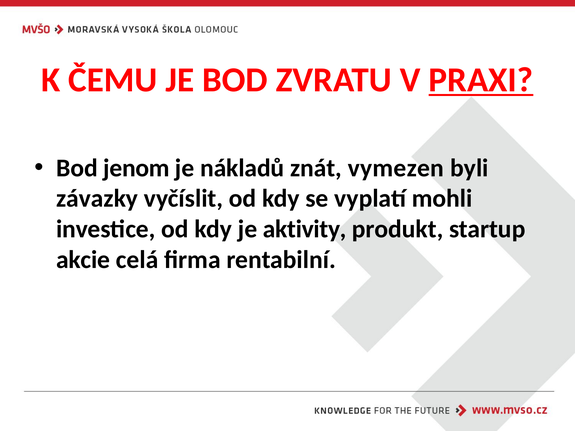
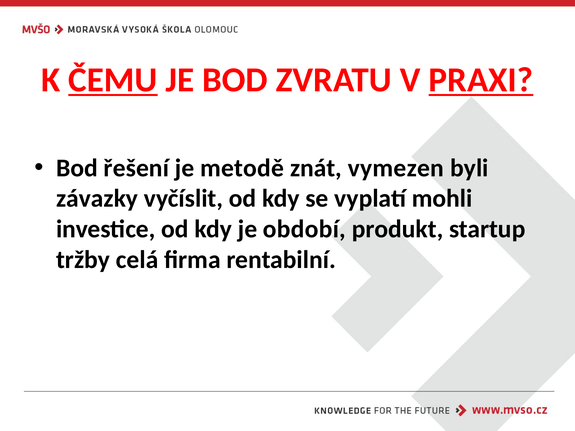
ČEMU underline: none -> present
jenom: jenom -> řešení
nákladů: nákladů -> metodě
aktivity: aktivity -> období
akcie: akcie -> tržby
